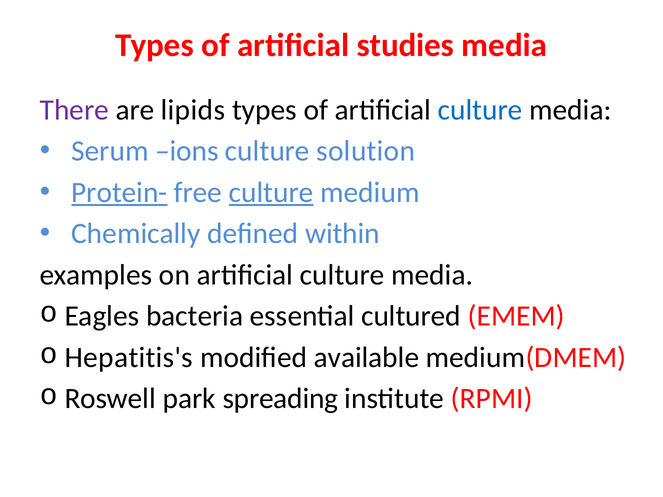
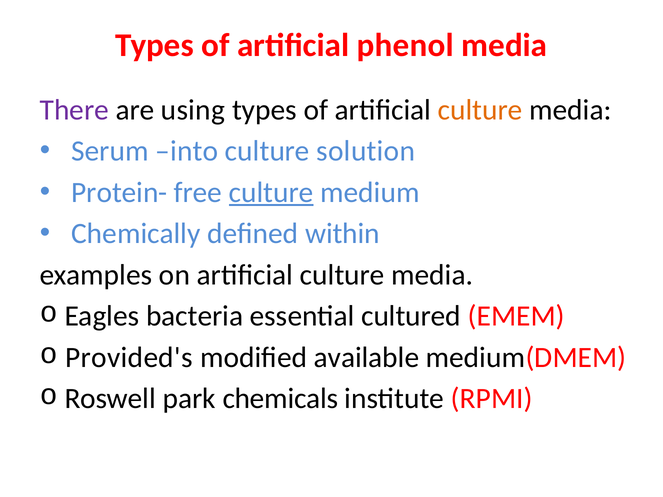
studies: studies -> phenol
lipids: lipids -> using
culture at (480, 110) colour: blue -> orange
ions: ions -> into
Protein- underline: present -> none
Hepatitis's: Hepatitis's -> Provided's
spreading: spreading -> chemicals
